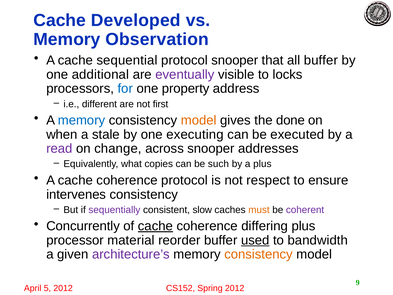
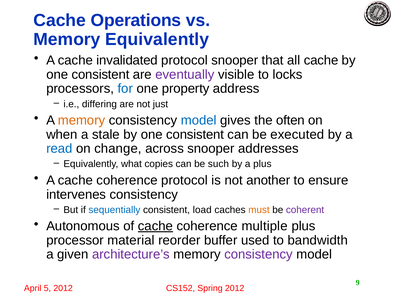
Developed: Developed -> Operations
Memory Observation: Observation -> Equivalently
sequential: sequential -> invalidated
all buffer: buffer -> cache
additional at (100, 74): additional -> consistent
different: different -> differing
first: first -> just
memory at (82, 120) colour: blue -> orange
model at (199, 120) colour: orange -> blue
done: done -> often
executing at (195, 134): executing -> consistent
read colour: purple -> blue
respect: respect -> another
sequentially colour: purple -> blue
slow: slow -> load
Concurrently: Concurrently -> Autonomous
differing: differing -> multiple
used underline: present -> none
consistency at (259, 254) colour: orange -> purple
